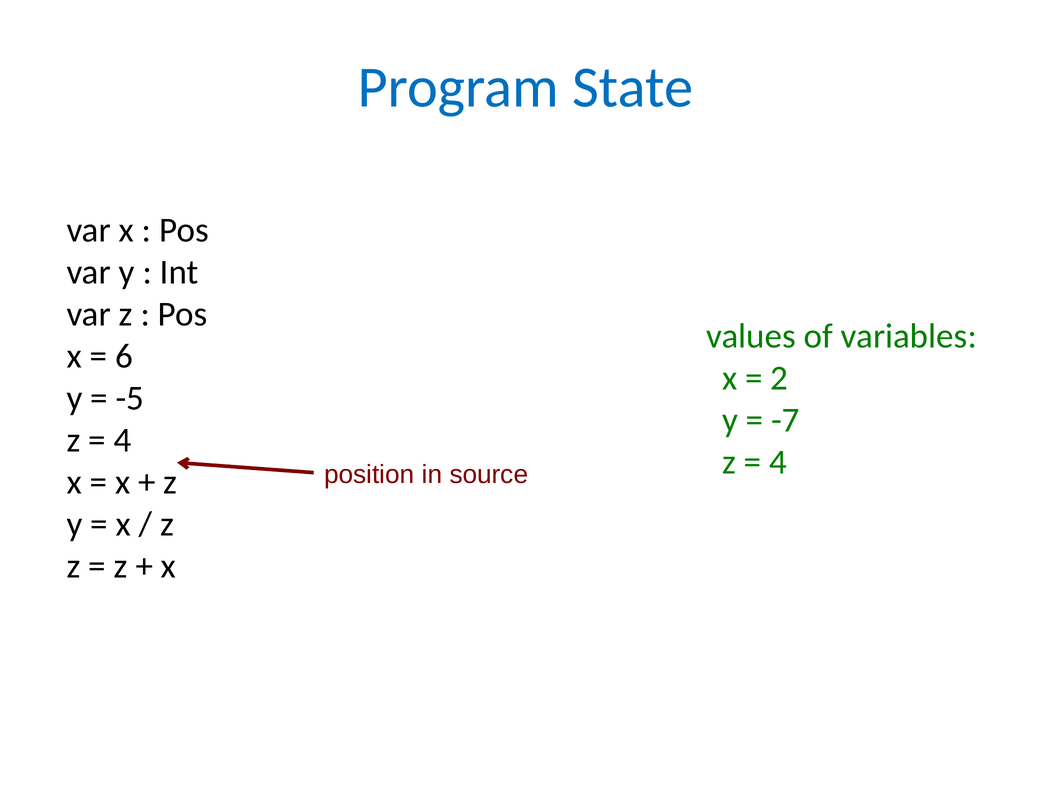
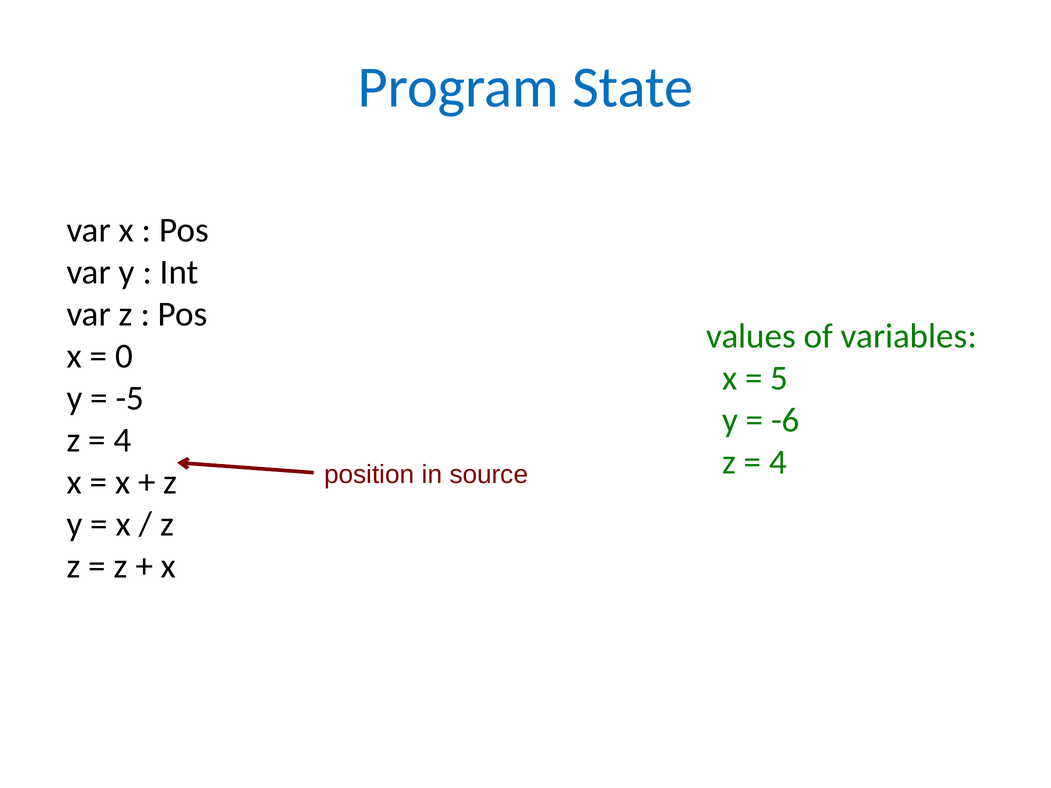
6: 6 -> 0
2: 2 -> 5
-7: -7 -> -6
